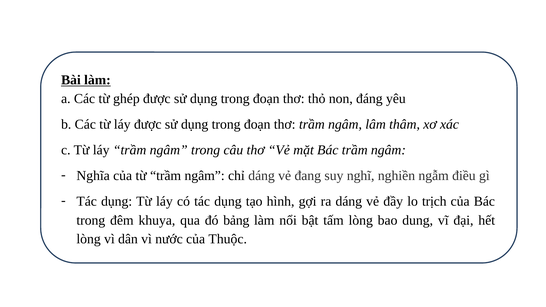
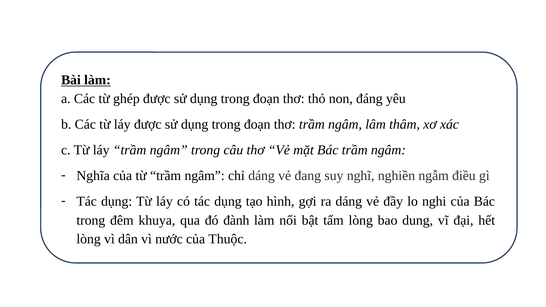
trịch: trịch -> nghi
bảng: bảng -> đành
